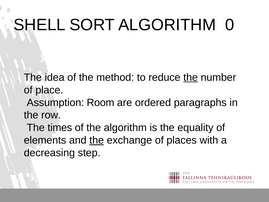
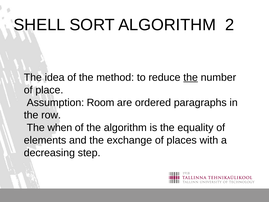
0: 0 -> 2
times: times -> when
the at (97, 140) underline: present -> none
